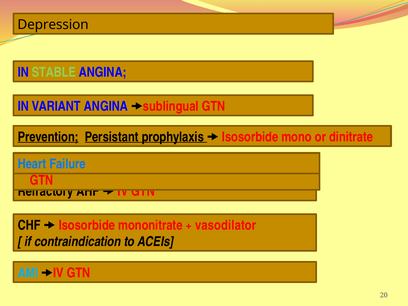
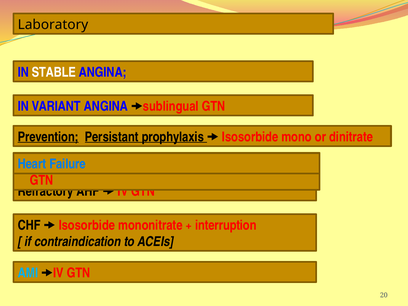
Depression: Depression -> Laboratory
STABLE colour: light green -> white
vasodilator: vasodilator -> interruption
